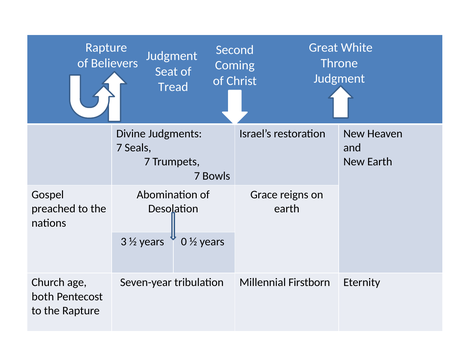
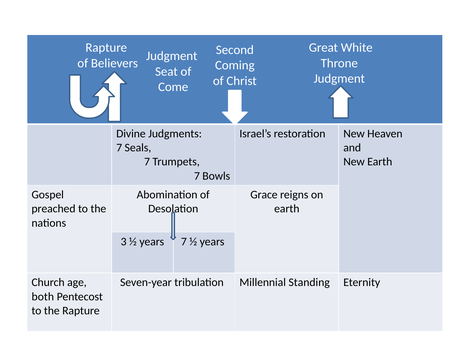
Tread: Tread -> Come
years 0: 0 -> 7
Firstborn: Firstborn -> Standing
